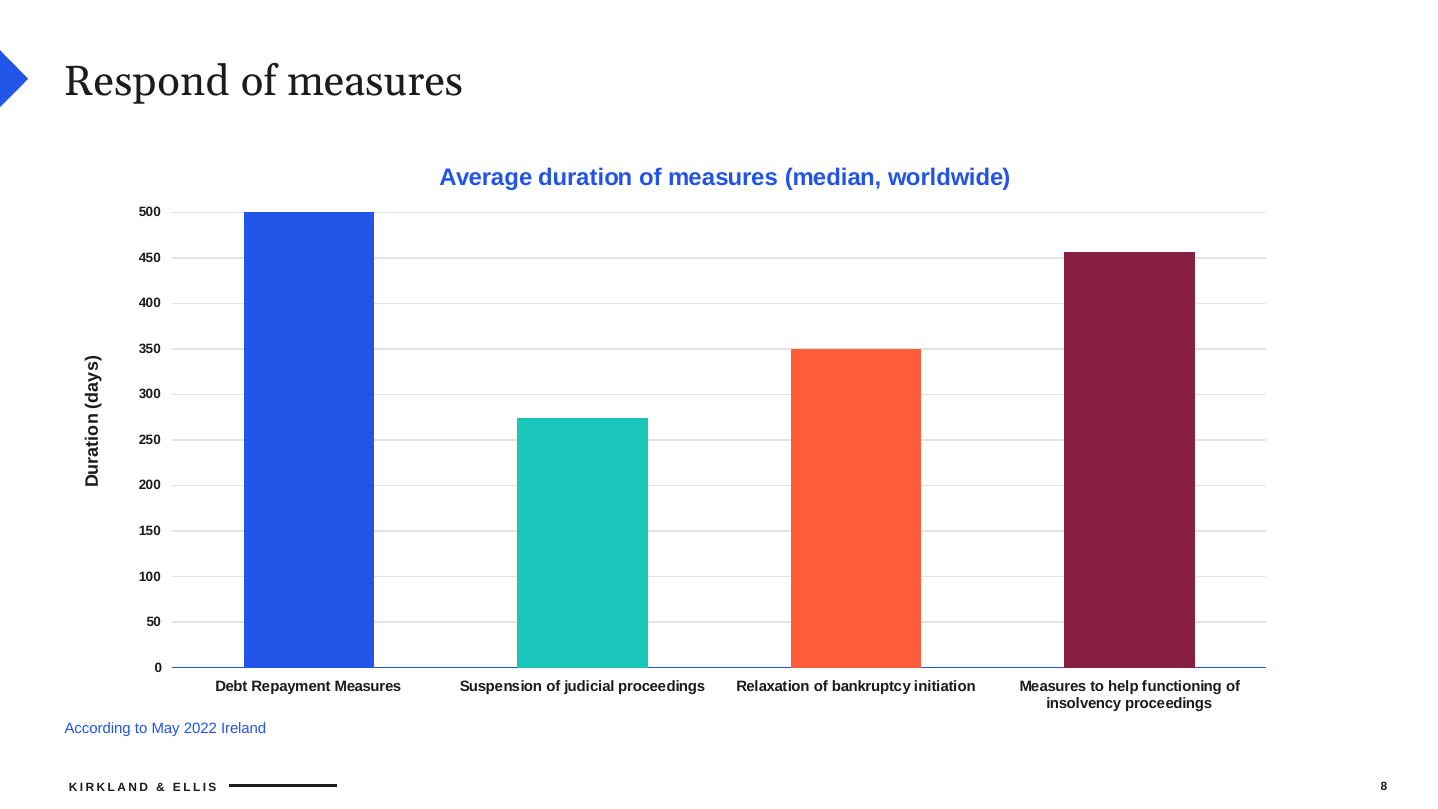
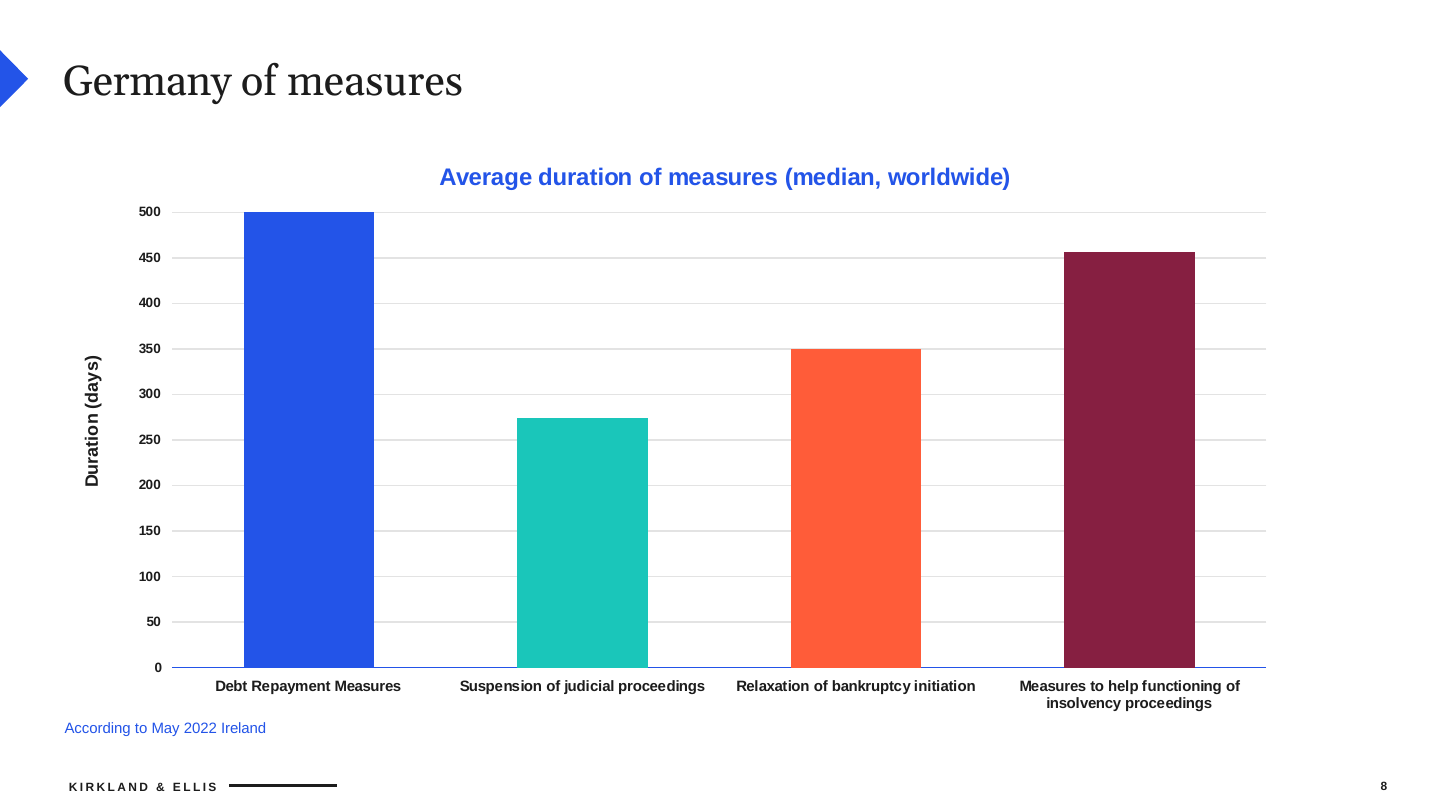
Respond: Respond -> Germany
